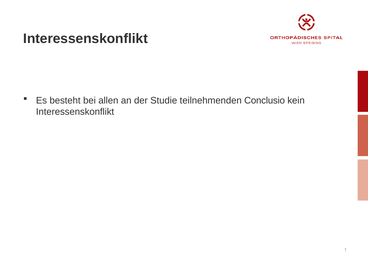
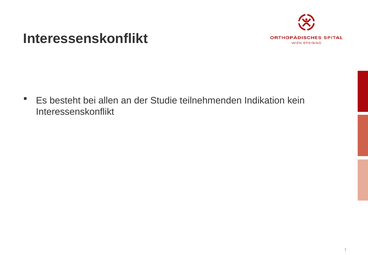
Conclusio: Conclusio -> Indikation
